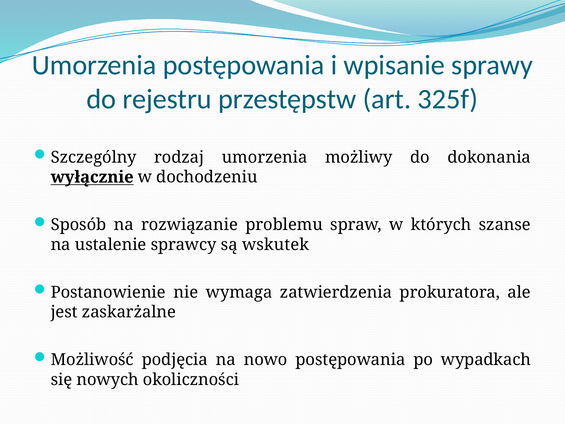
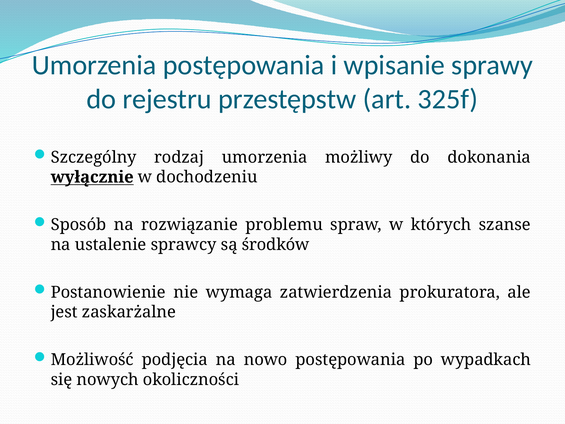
wskutek: wskutek -> środków
